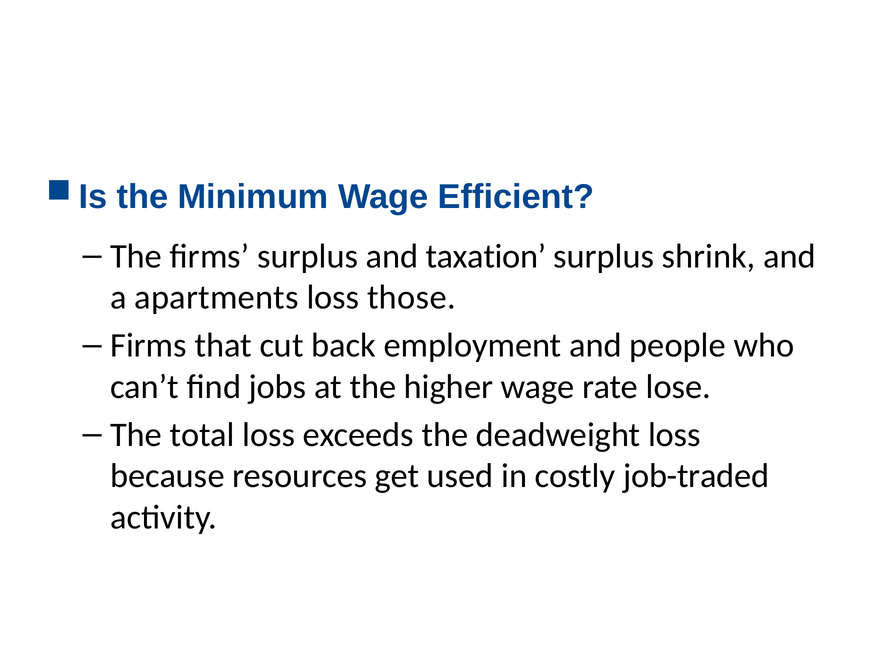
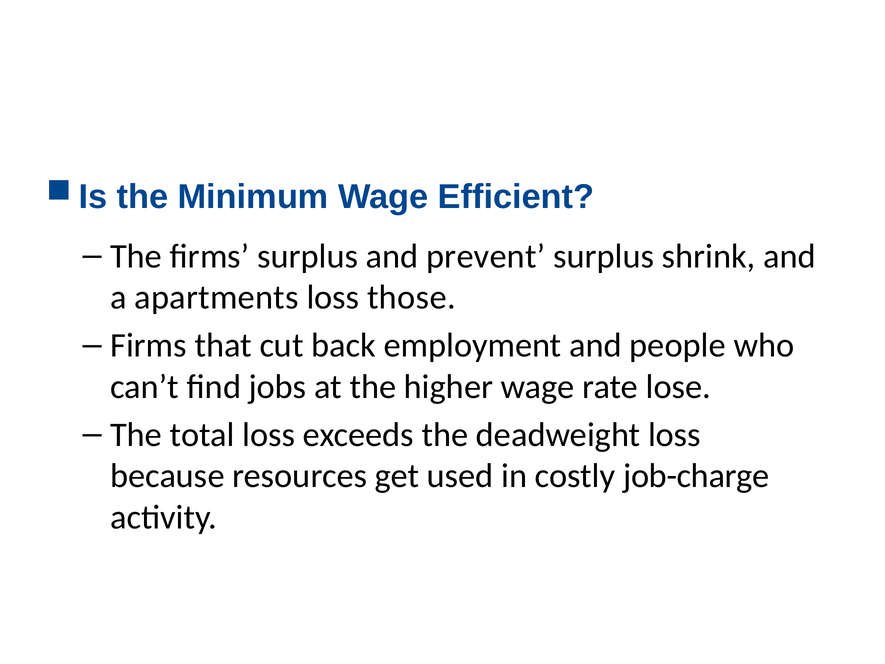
taxation: taxation -> prevent
job-traded: job-traded -> job-charge
